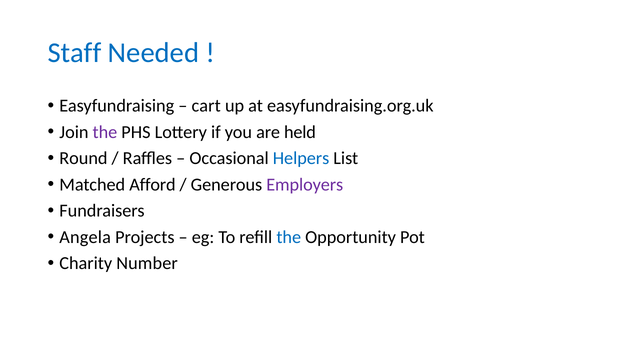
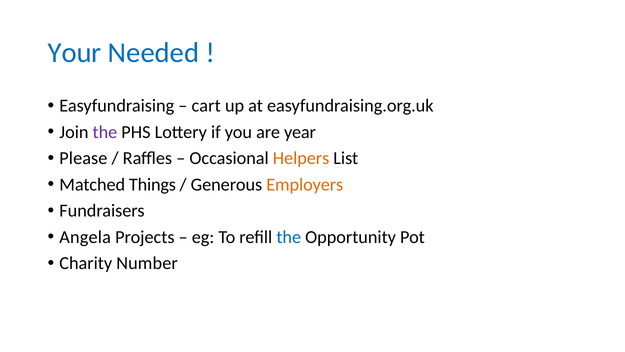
Staff: Staff -> Your
held: held -> year
Round: Round -> Please
Helpers colour: blue -> orange
Afford: Afford -> Things
Employers colour: purple -> orange
